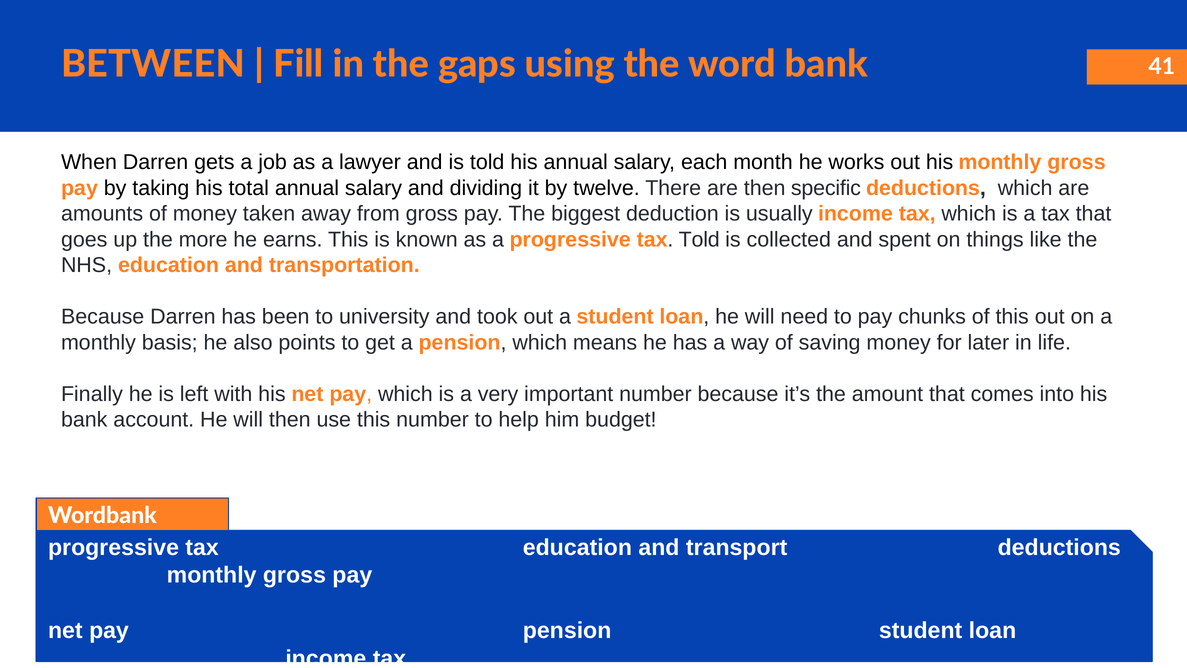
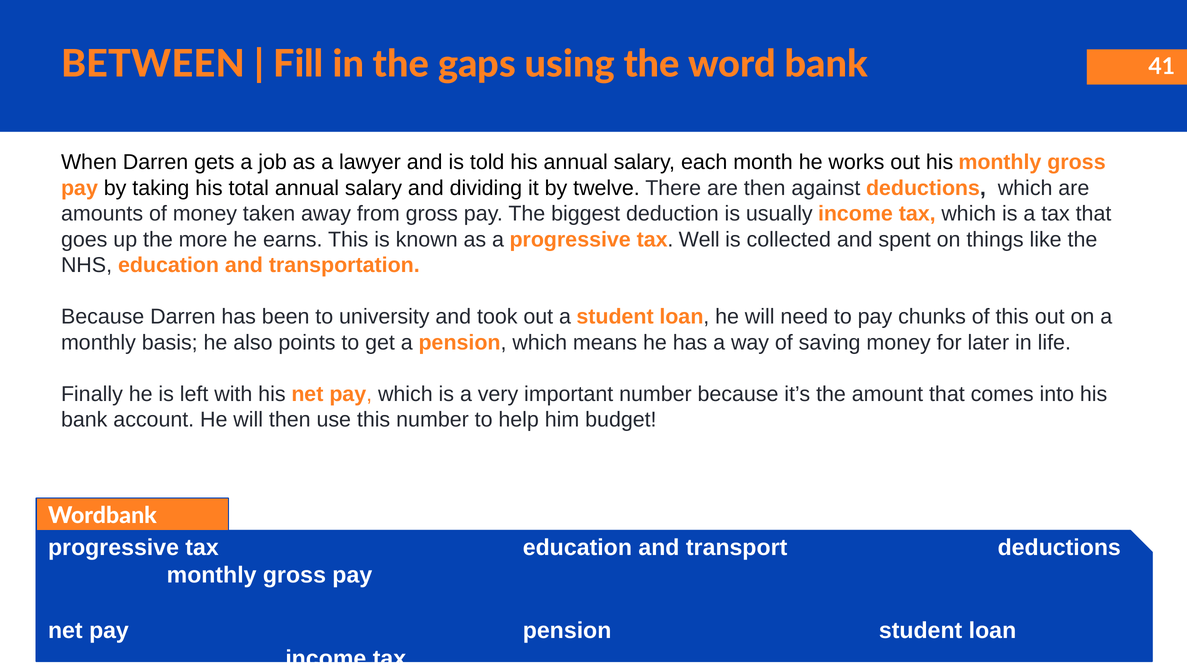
specific: specific -> against
tax Told: Told -> Well
